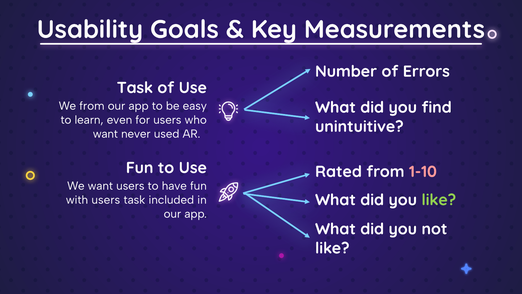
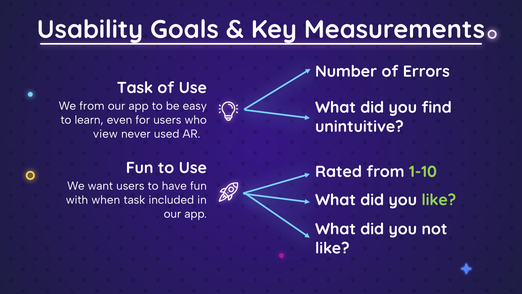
want at (105, 134): want -> view
1-10 colour: pink -> light green
with users: users -> when
